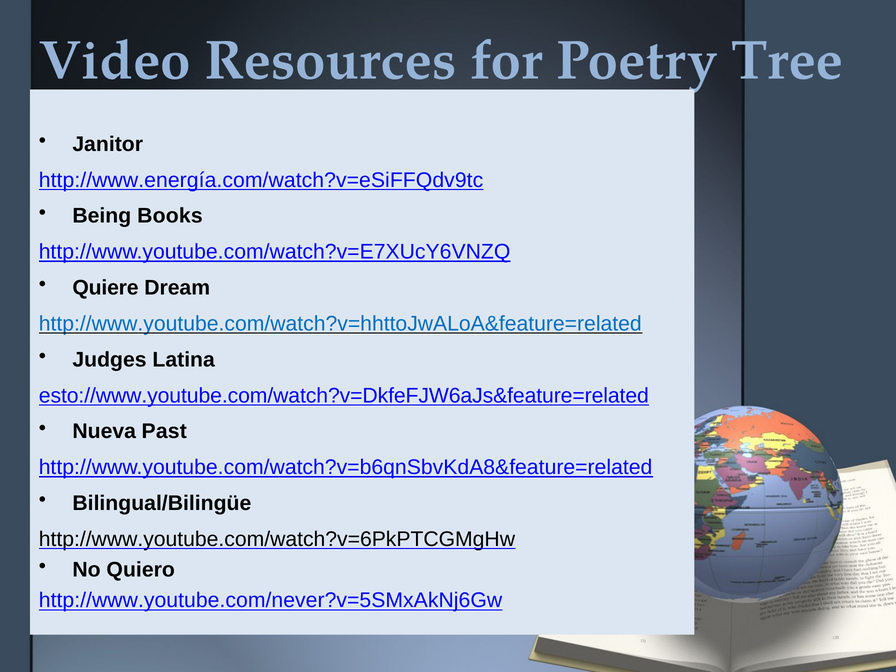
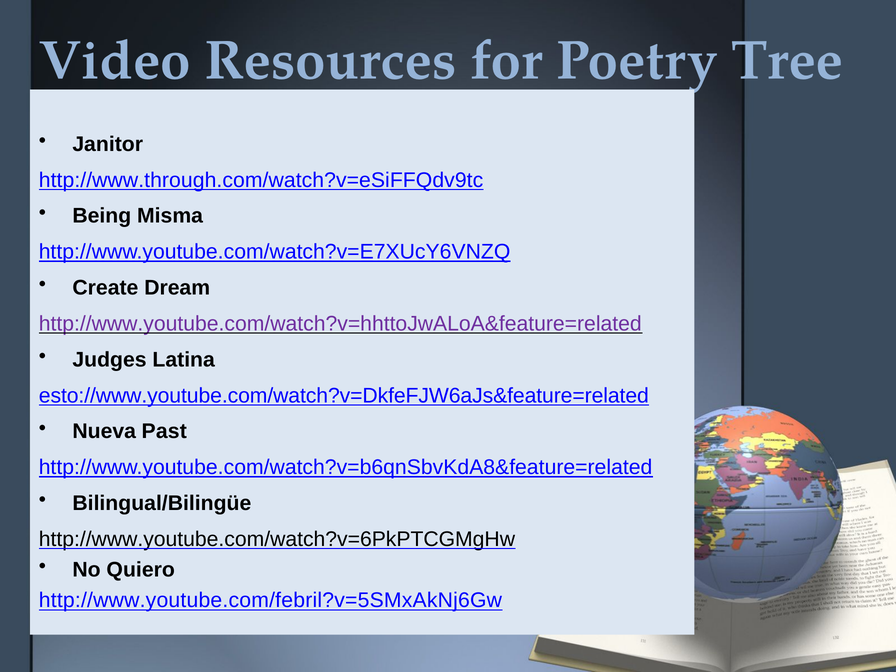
http://www.energía.com/watch?v=eSiFFQdv9tc: http://www.energía.com/watch?v=eSiFFQdv9tc -> http://www.through.com/watch?v=eSiFFQdv9tc
Books: Books -> Misma
Quiere: Quiere -> Create
http://www.youtube.com/watch?v=hhttoJwALoA&feature=related colour: blue -> purple
http://www.youtube.com/never?v=5SMxAkNj6Gw: http://www.youtube.com/never?v=5SMxAkNj6Gw -> http://www.youtube.com/febril?v=5SMxAkNj6Gw
